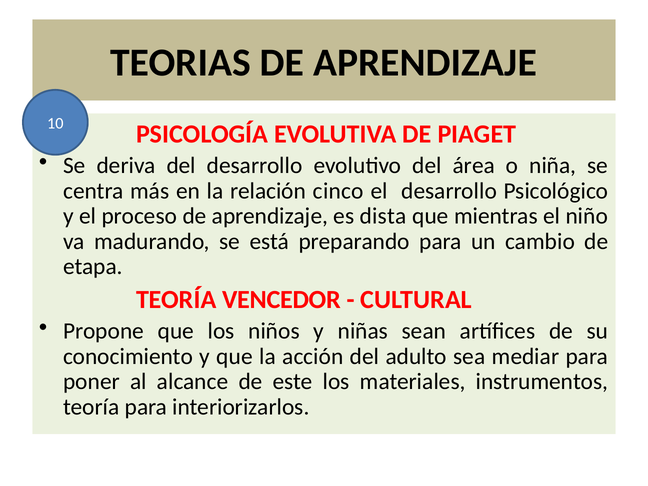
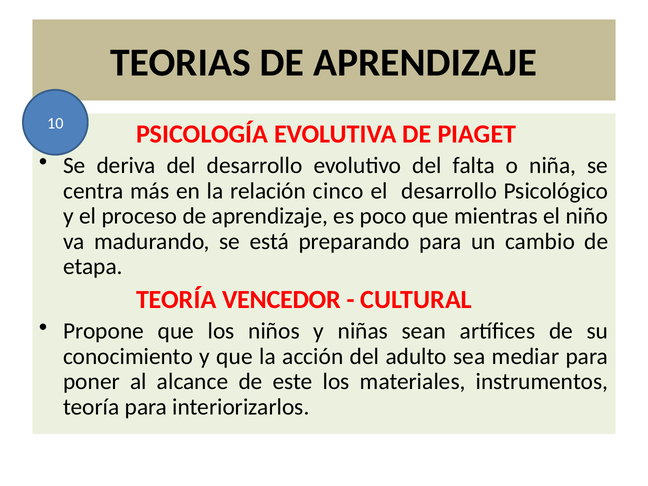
área: área -> falta
dista: dista -> poco
